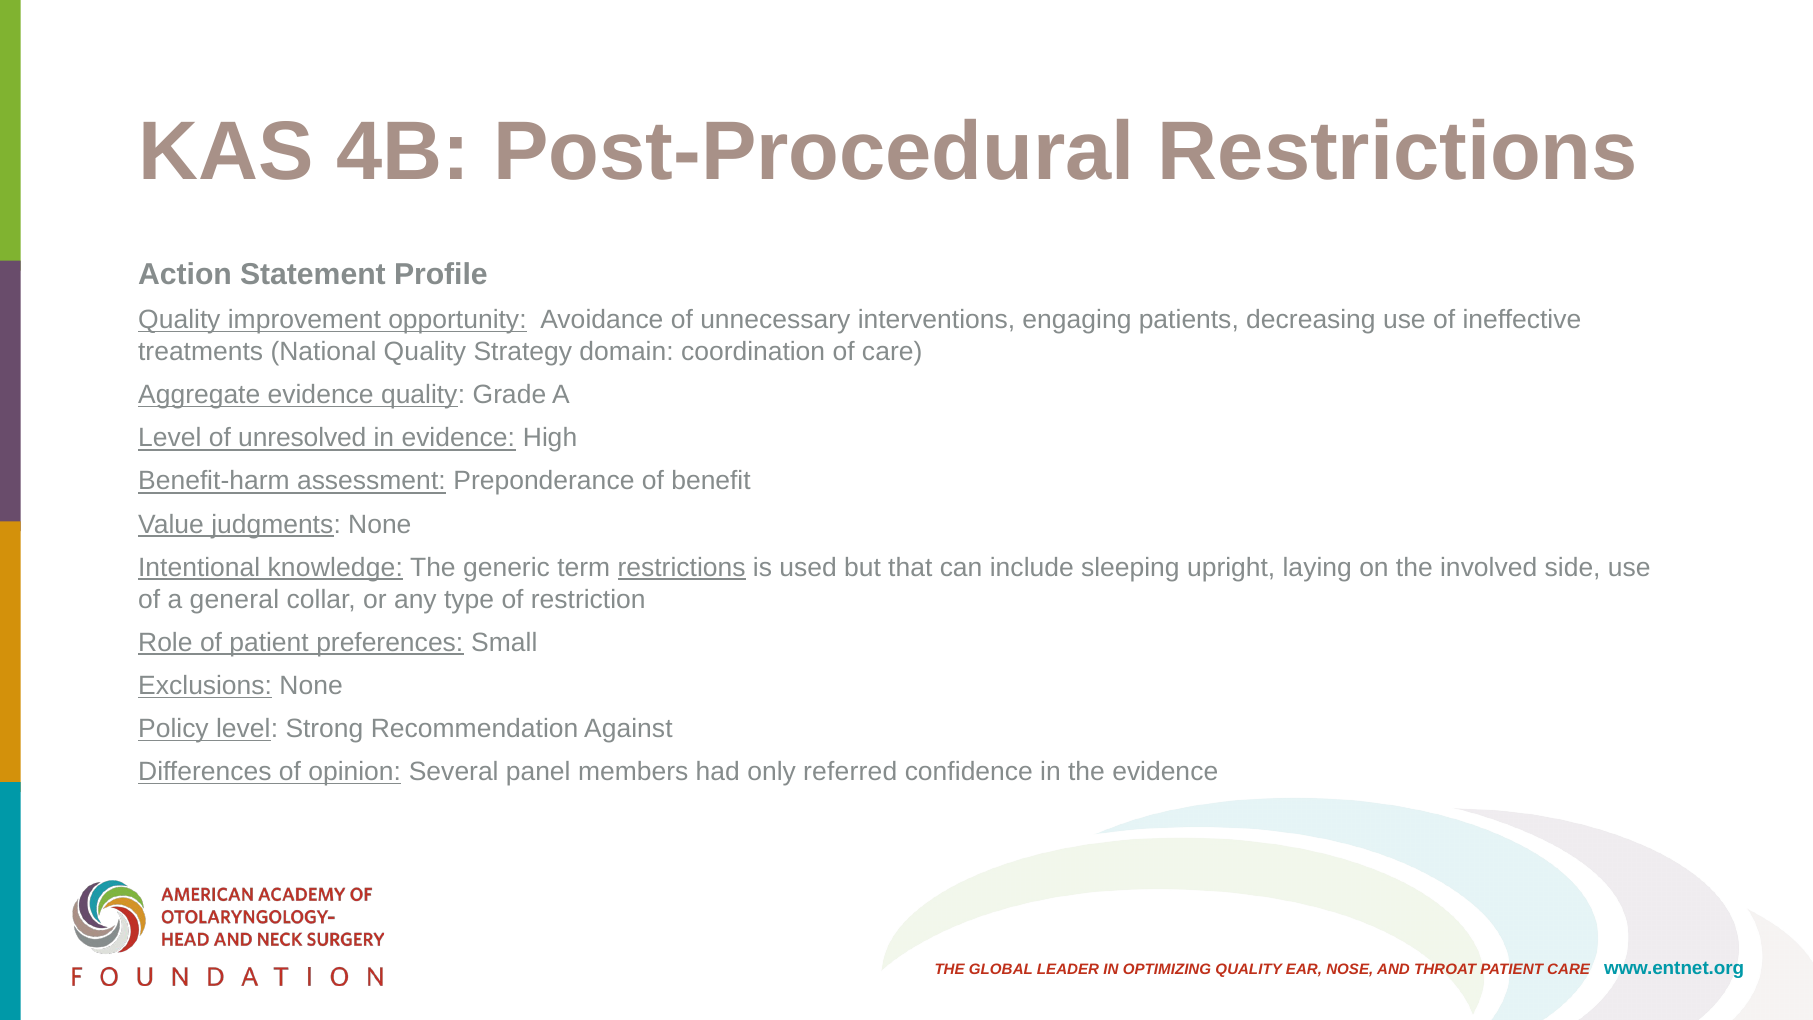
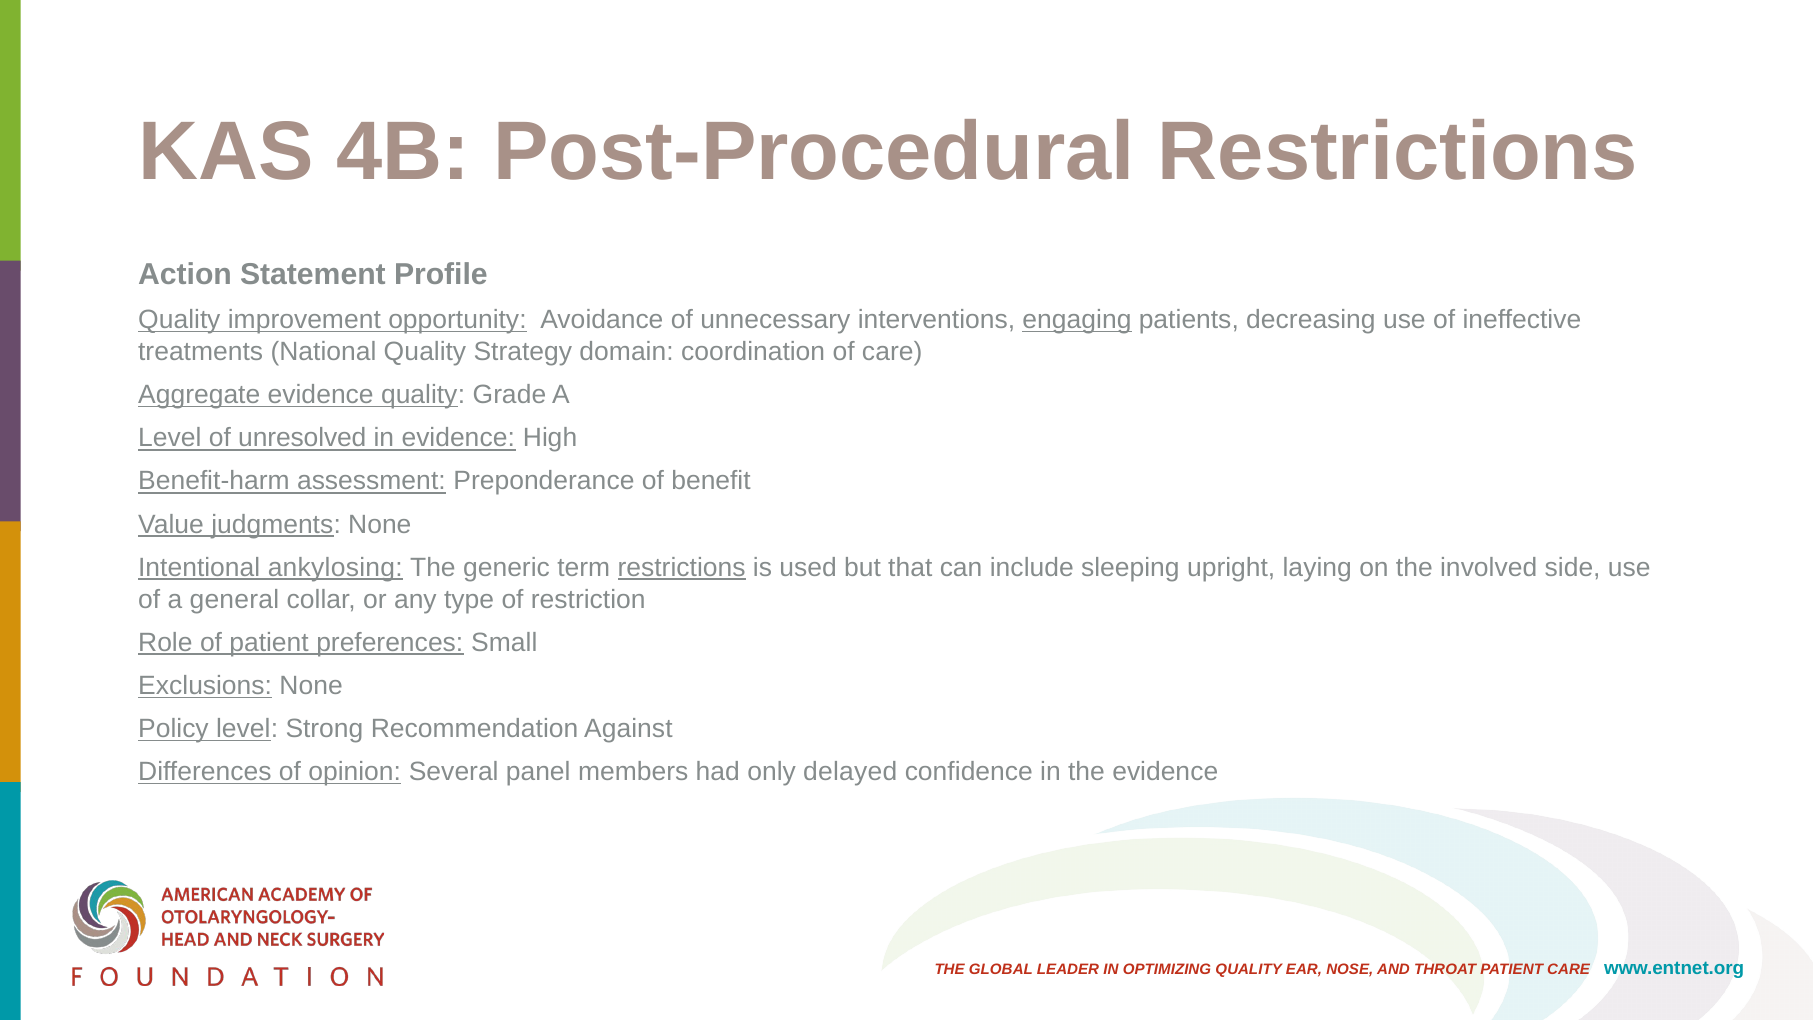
engaging underline: none -> present
knowledge: knowledge -> ankylosing
referred: referred -> delayed
